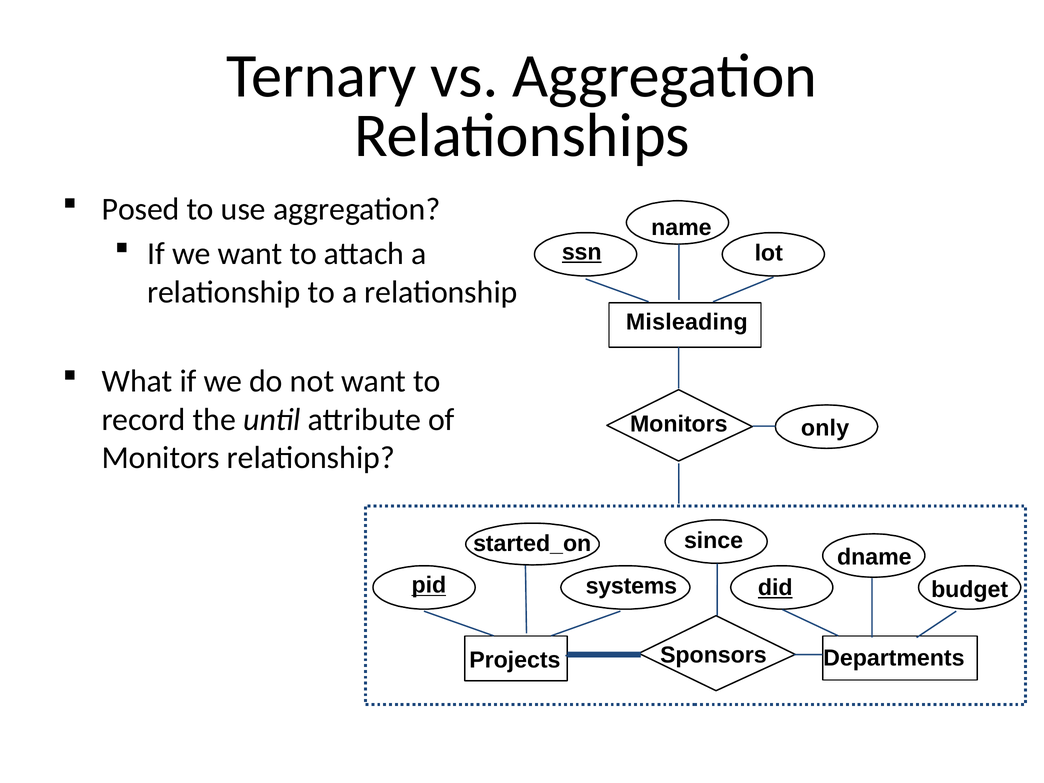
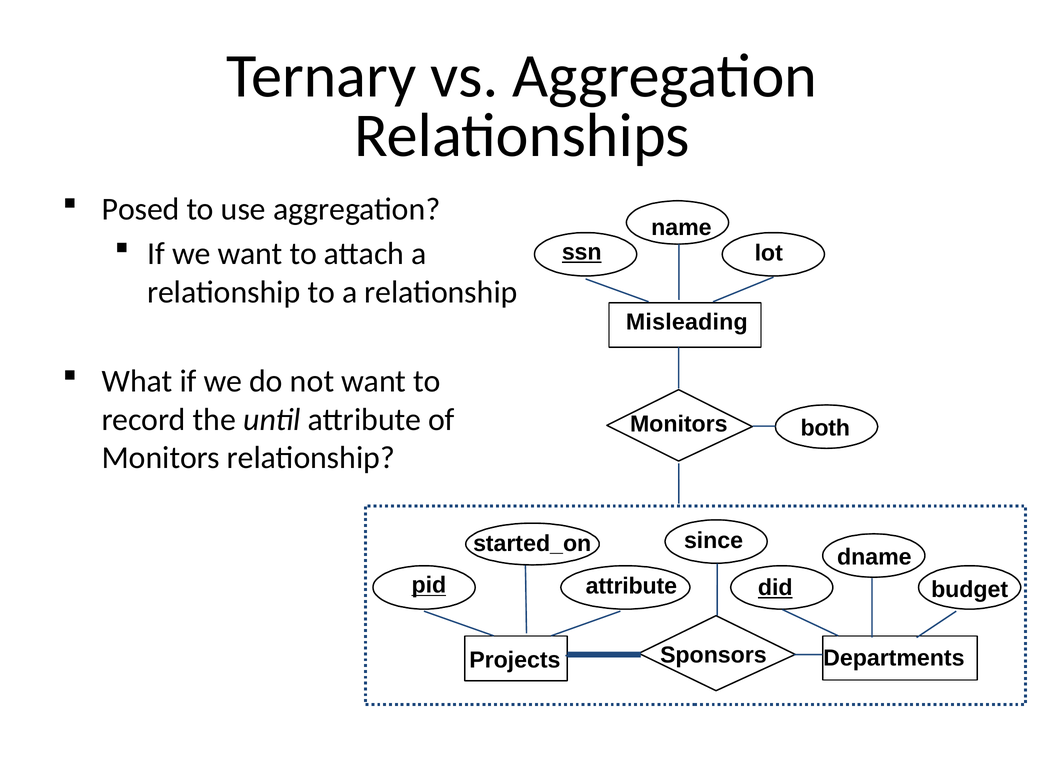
only: only -> both
systems at (631, 586): systems -> attribute
